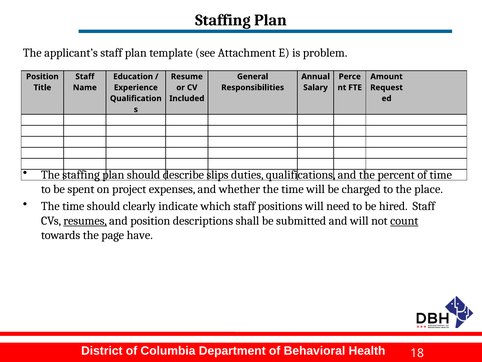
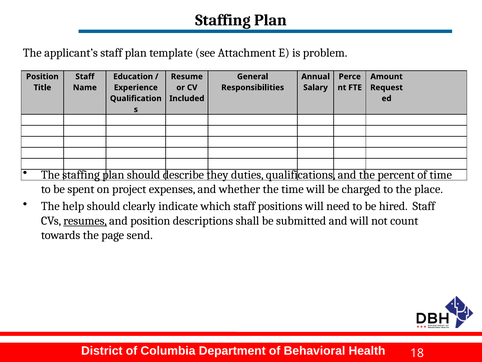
slips: slips -> they
time at (73, 206): time -> help
count underline: present -> none
have: have -> send
